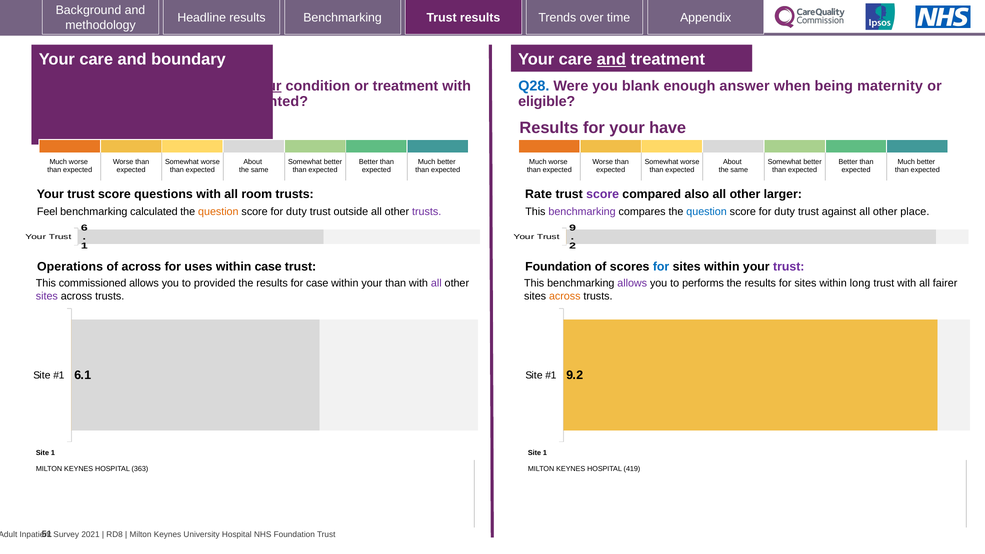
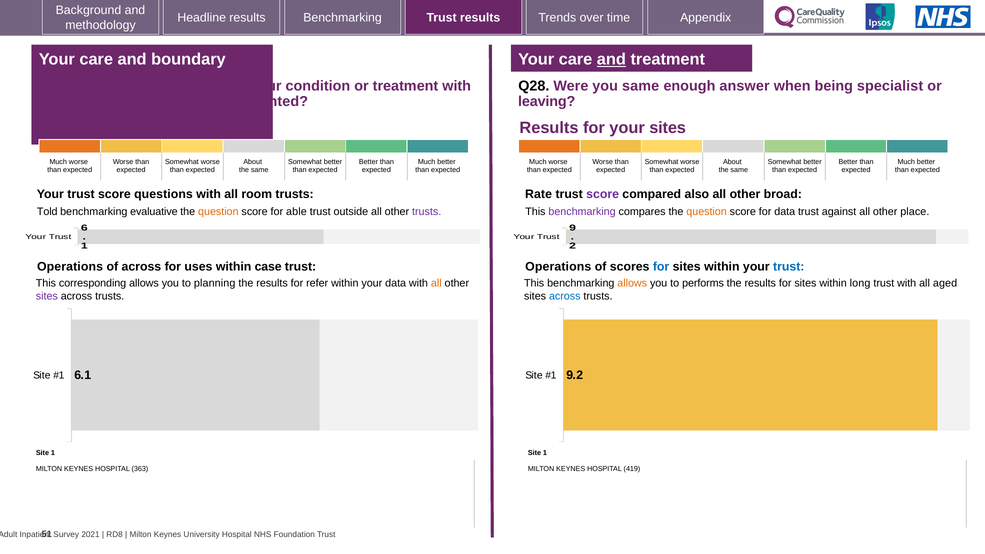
your at (266, 86) underline: present -> none
Q28 colour: blue -> black
you blank: blank -> same
maternity: maternity -> specialist
eligible: eligible -> leaving
your have: have -> sites
larger: larger -> broad
Feel: Feel -> Told
calculated: calculated -> evaluative
duty at (296, 211): duty -> able
question at (707, 211) colour: blue -> orange
duty at (785, 211): duty -> data
Foundation at (558, 267): Foundation -> Operations
trust at (789, 267) colour: purple -> blue
commissioned: commissioned -> corresponding
provided: provided -> planning
for case: case -> refer
your than: than -> data
all at (436, 283) colour: purple -> orange
allows at (632, 283) colour: purple -> orange
fairer: fairer -> aged
across at (565, 296) colour: orange -> blue
